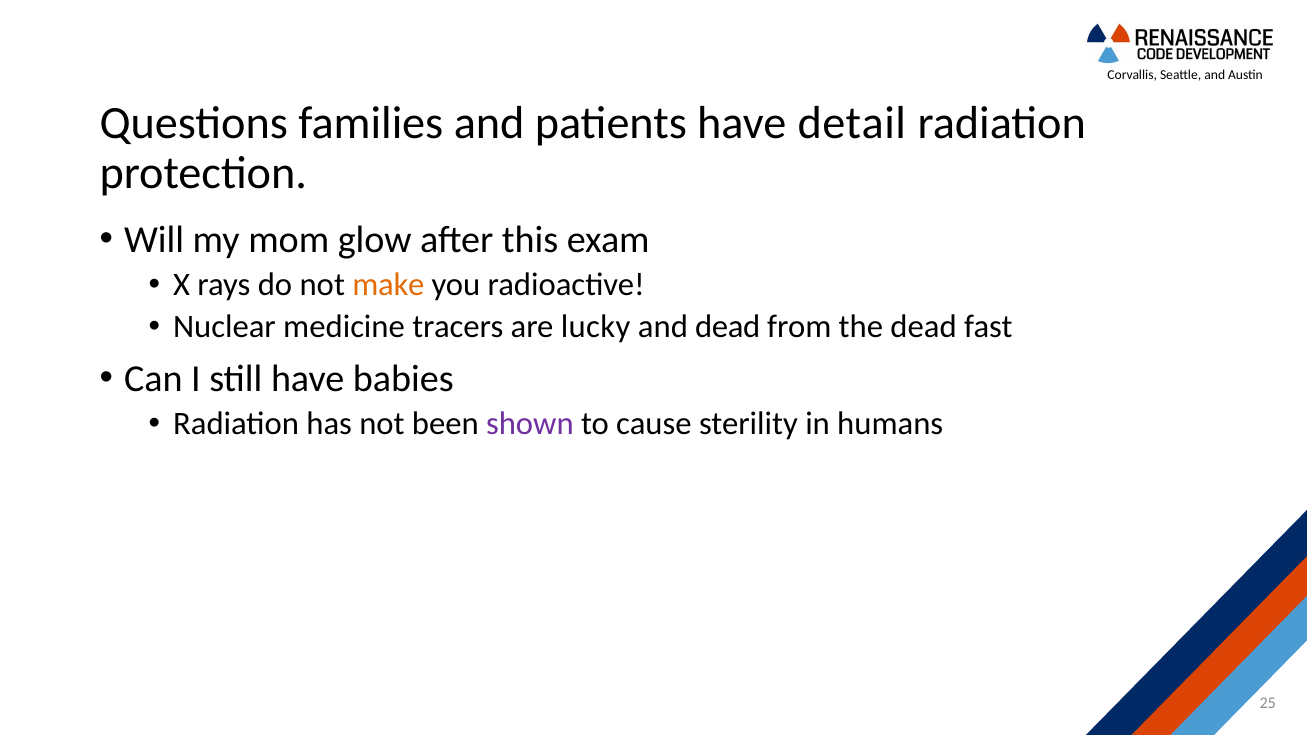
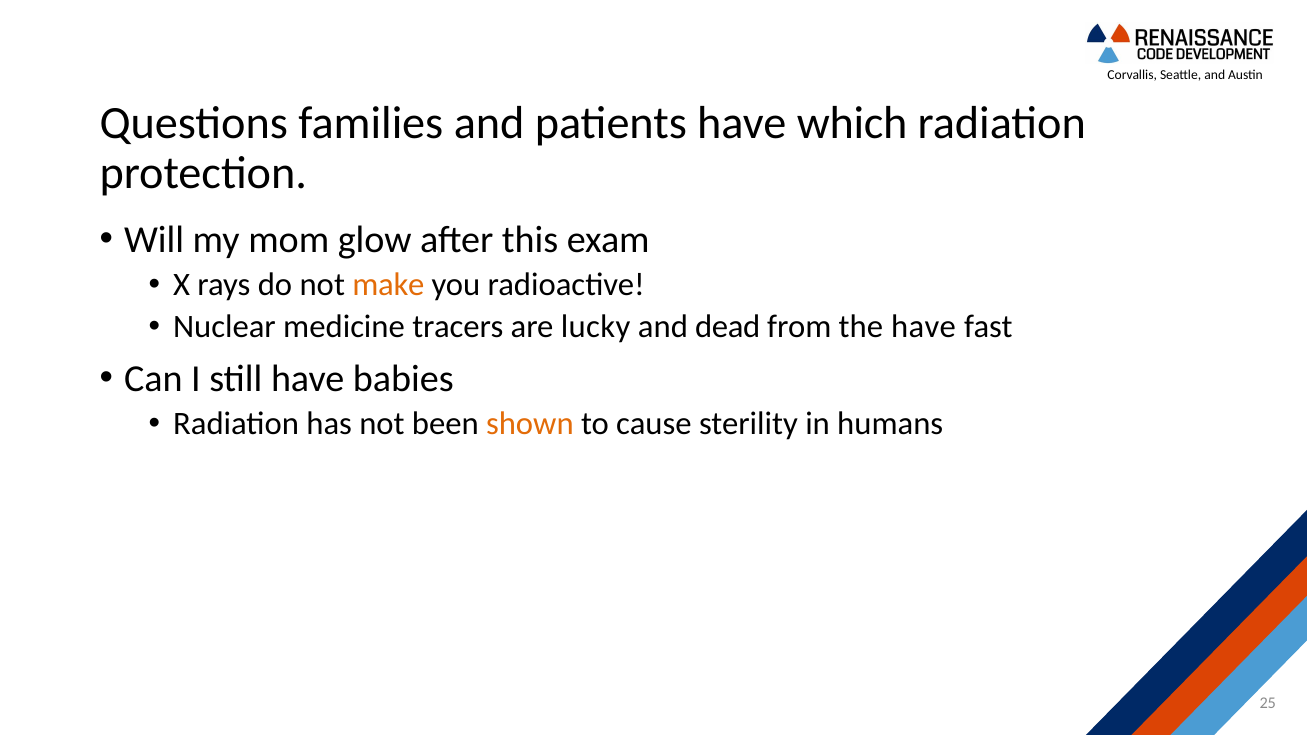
detail: detail -> which
the dead: dead -> have
shown colour: purple -> orange
